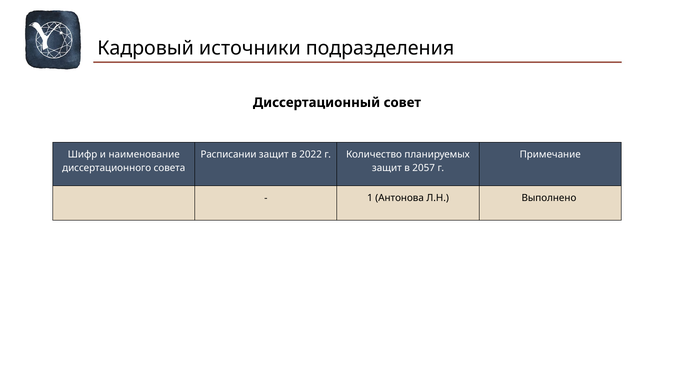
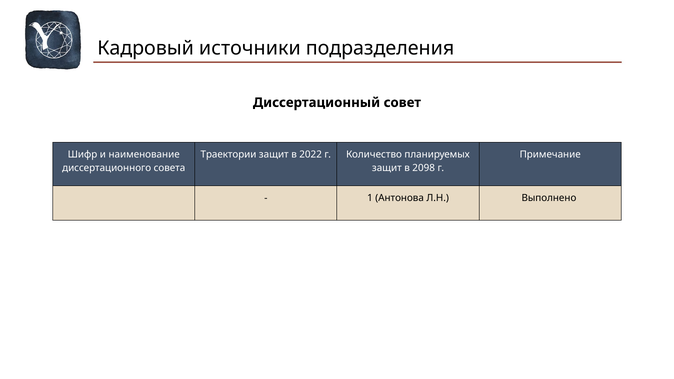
Расписании: Расписании -> Траектории
2057: 2057 -> 2098
